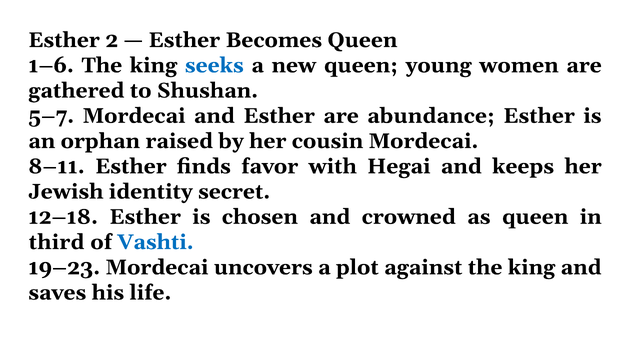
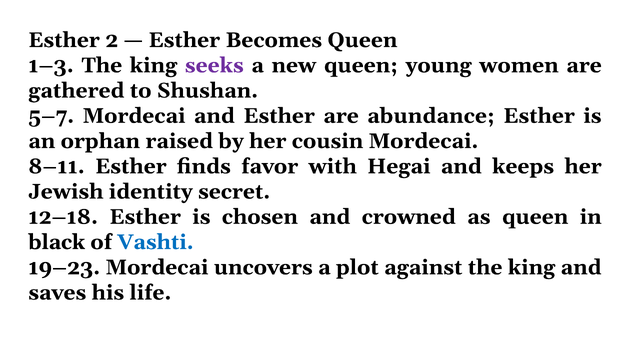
1–6: 1–6 -> 1–3
seeks colour: blue -> purple
third: third -> black
